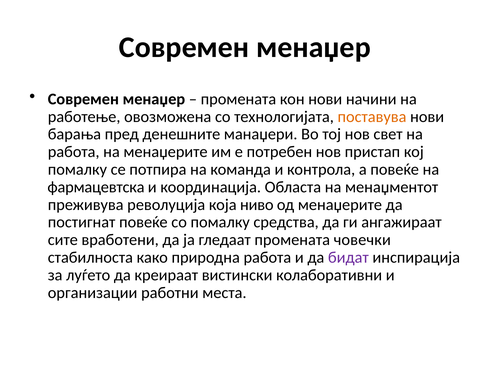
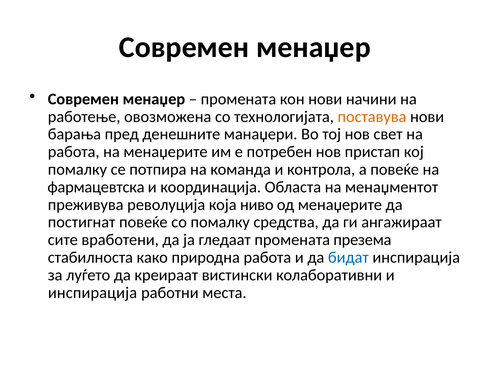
човечки: човечки -> презема
бидат colour: purple -> blue
организации at (93, 293): организации -> инспирација
